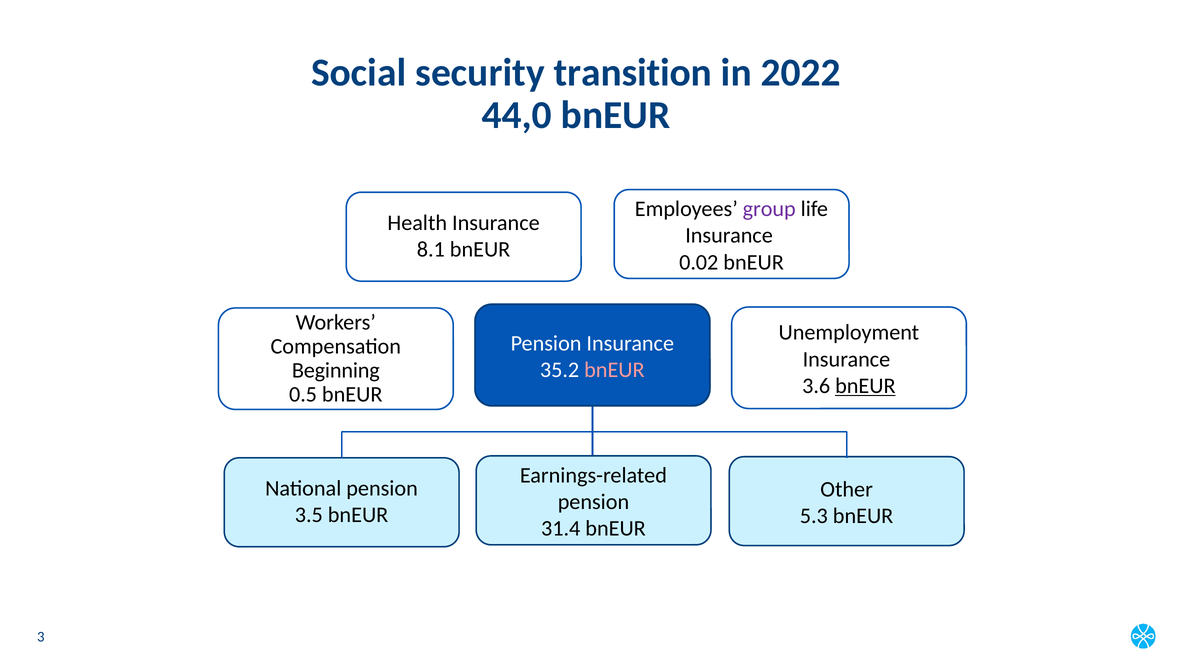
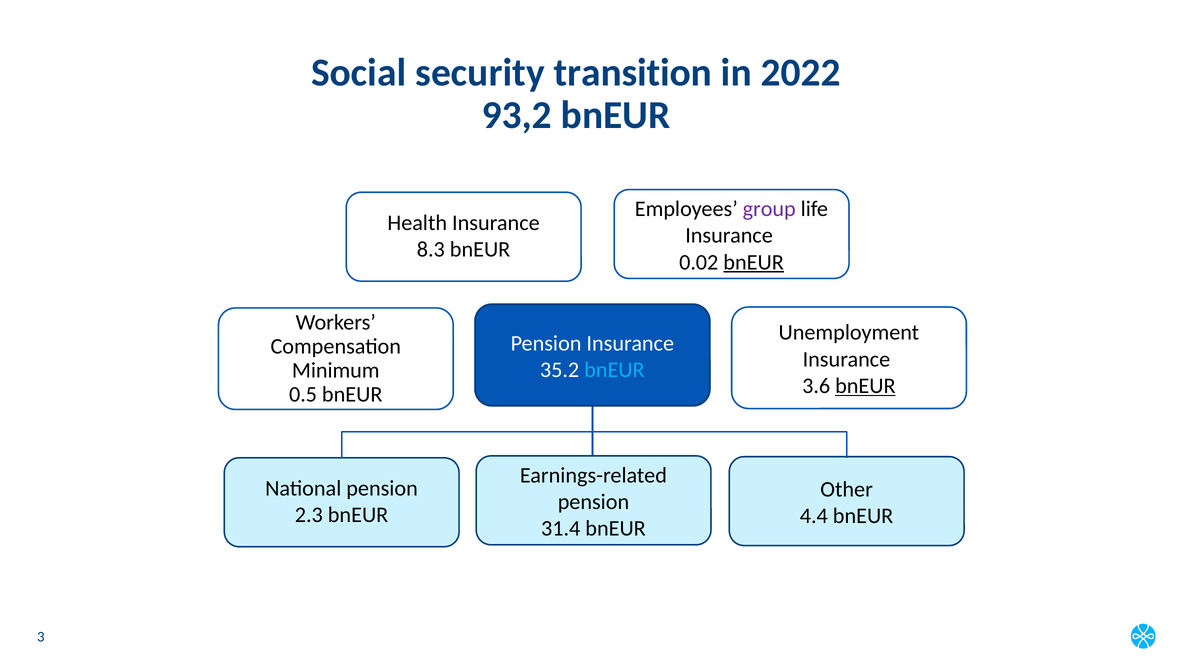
44,0: 44,0 -> 93,2
8.1: 8.1 -> 8.3
bnEUR at (754, 262) underline: none -> present
bnEUR at (614, 370) colour: pink -> light blue
Beginning: Beginning -> Minimum
3.5: 3.5 -> 2.3
5.3: 5.3 -> 4.4
